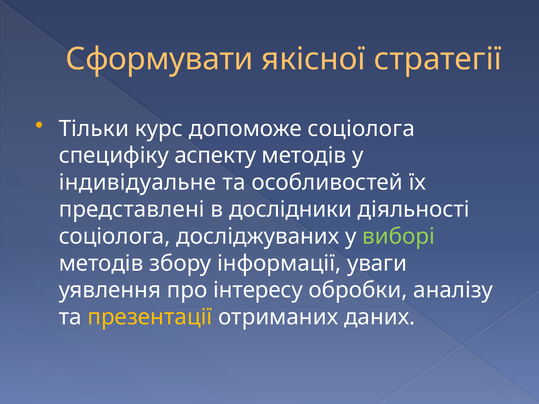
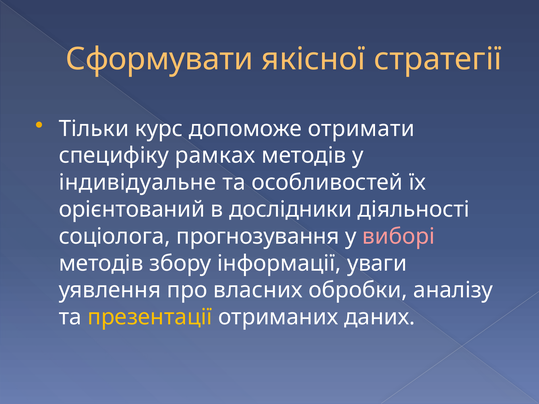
допоможе соціолога: соціолога -> отримати
аспекту: аспекту -> рамках
представлені: представлені -> орієнтований
досліджуваних: досліджуваних -> прогнозування
виборі colour: light green -> pink
інтересу: інтересу -> власних
